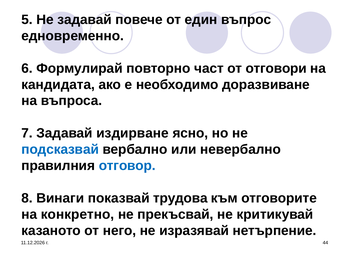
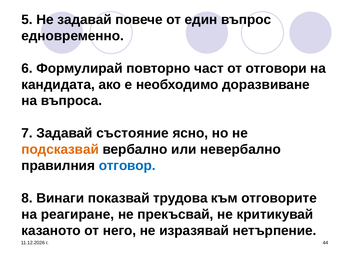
издирване: издирване -> състояние
подсказвай colour: blue -> orange
конкретно: конкретно -> реагиране
